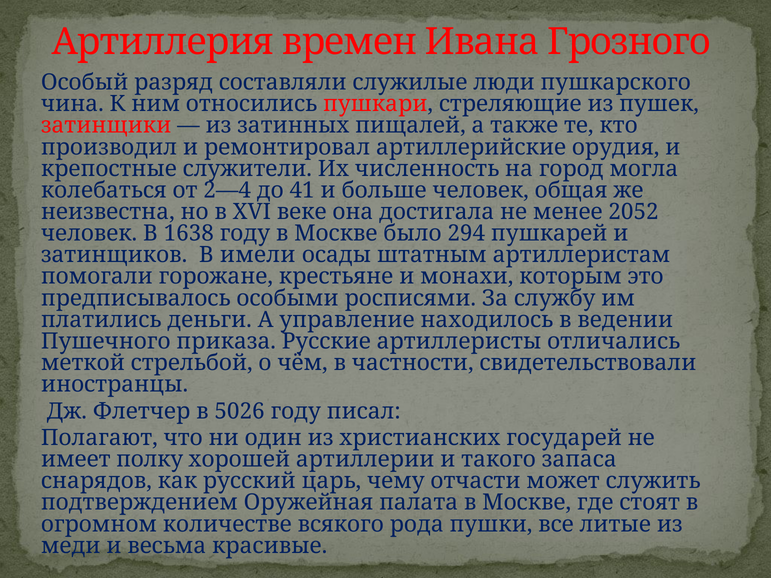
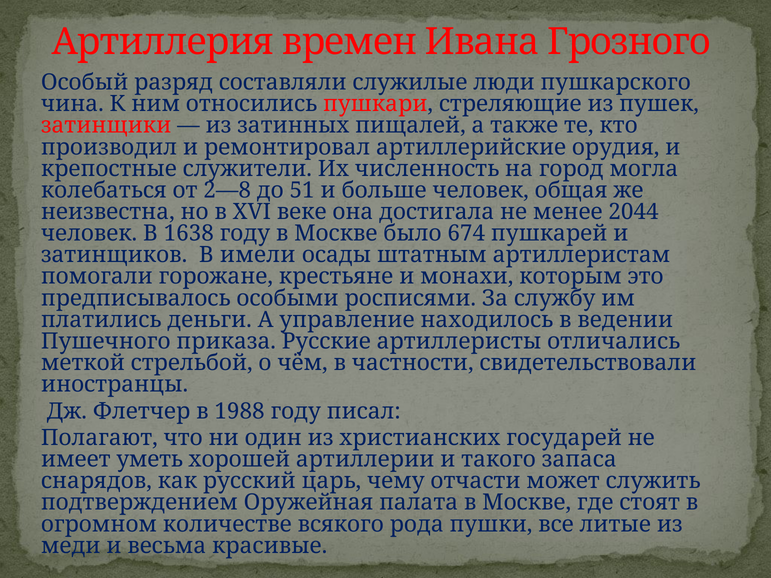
2—4: 2—4 -> 2—8
41: 41 -> 51
2052: 2052 -> 2044
294: 294 -> 674
5026: 5026 -> 1988
полку: полку -> уметь
